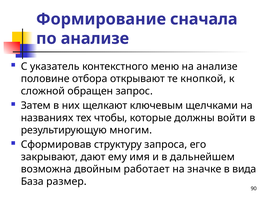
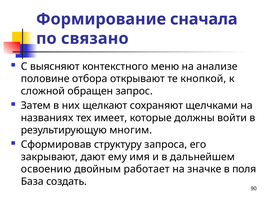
по анализе: анализе -> связано
указатель: указатель -> выясняют
ключевым: ключевым -> сохраняют
чтобы: чтобы -> имеет
возможна: возможна -> освоению
вида: вида -> поля
размер: размер -> создать
